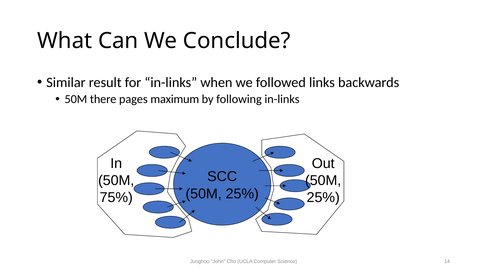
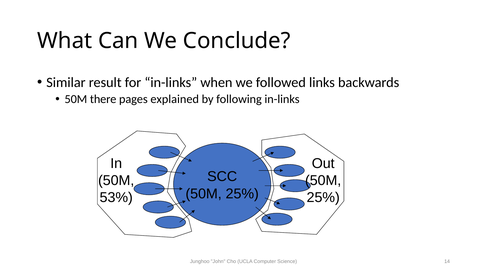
maximum: maximum -> explained
75%: 75% -> 53%
